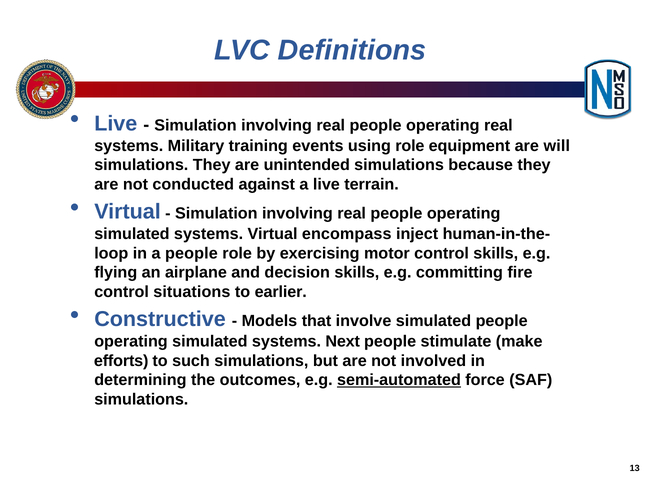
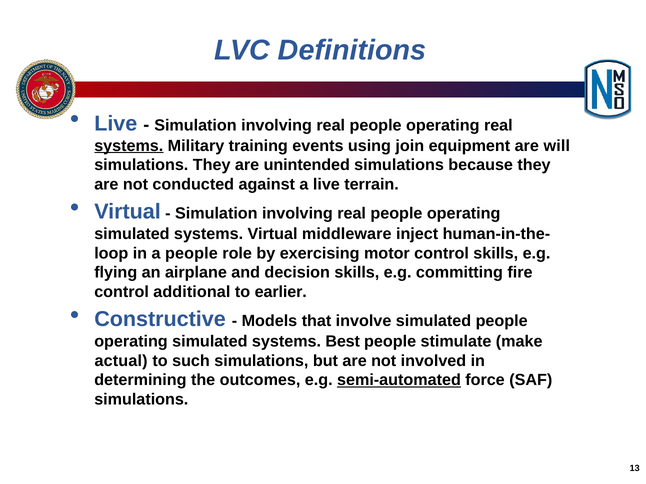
systems at (129, 146) underline: none -> present
using role: role -> join
encompass: encompass -> middleware
situations: situations -> additional
Next: Next -> Best
efforts: efforts -> actual
